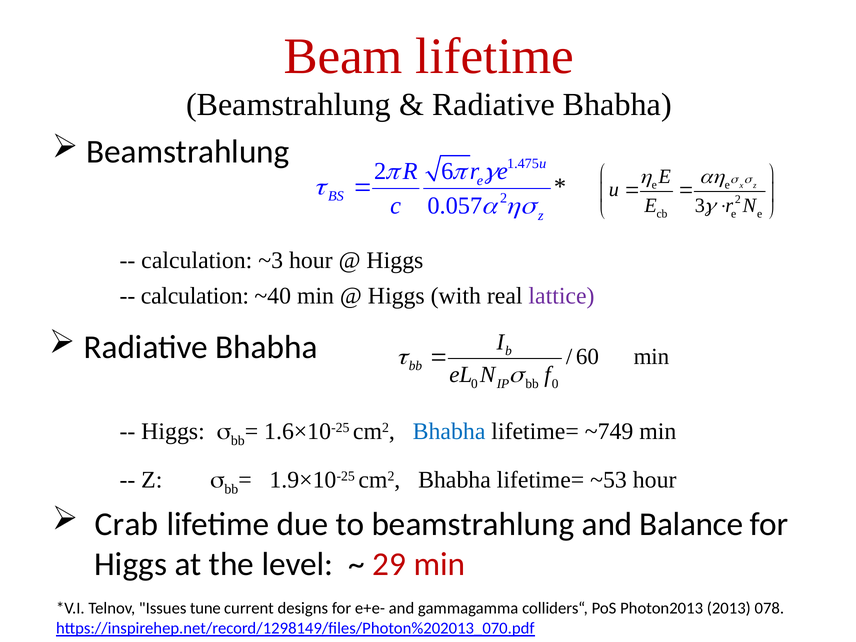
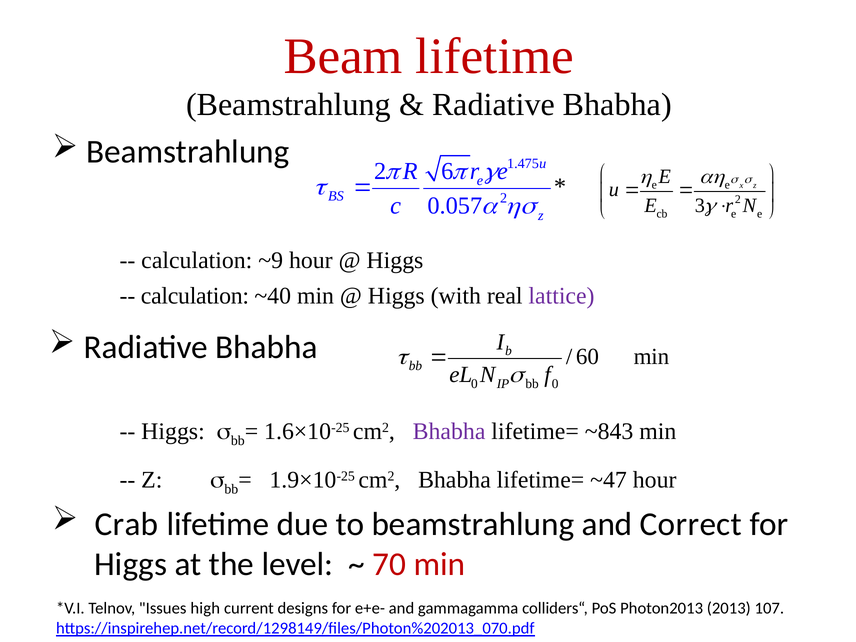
~3: ~3 -> ~9
Bhabha at (449, 431) colour: blue -> purple
~749: ~749 -> ~843
~53: ~53 -> ~47
Balance: Balance -> Correct
29: 29 -> 70
tune: tune -> high
078: 078 -> 107
